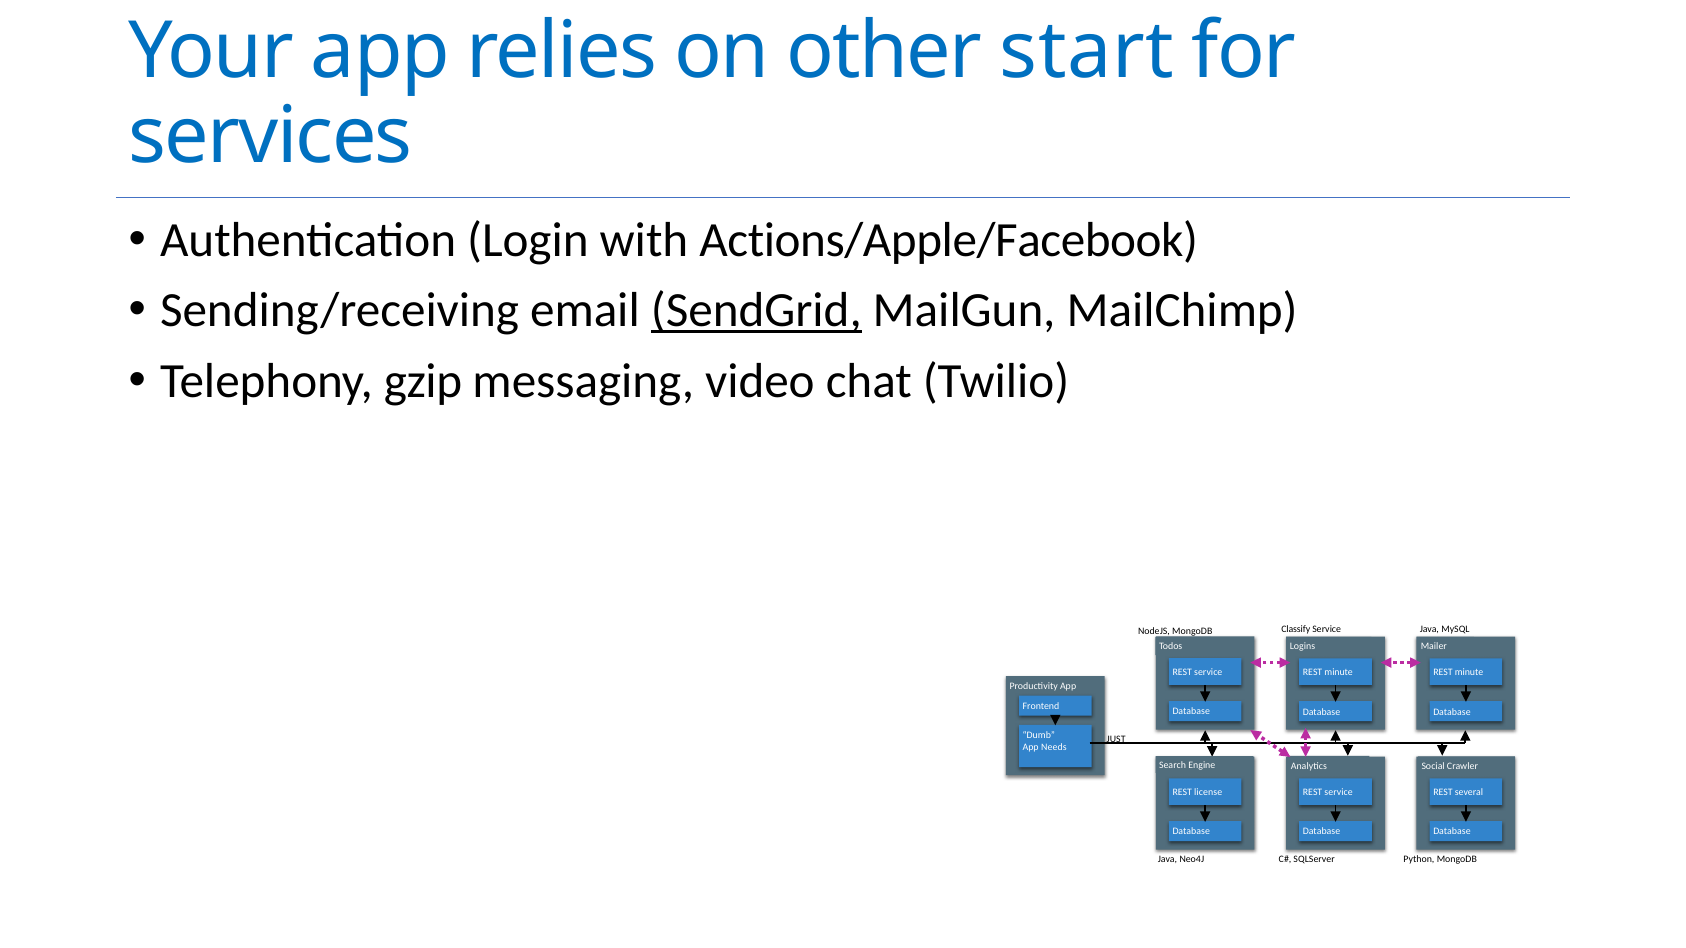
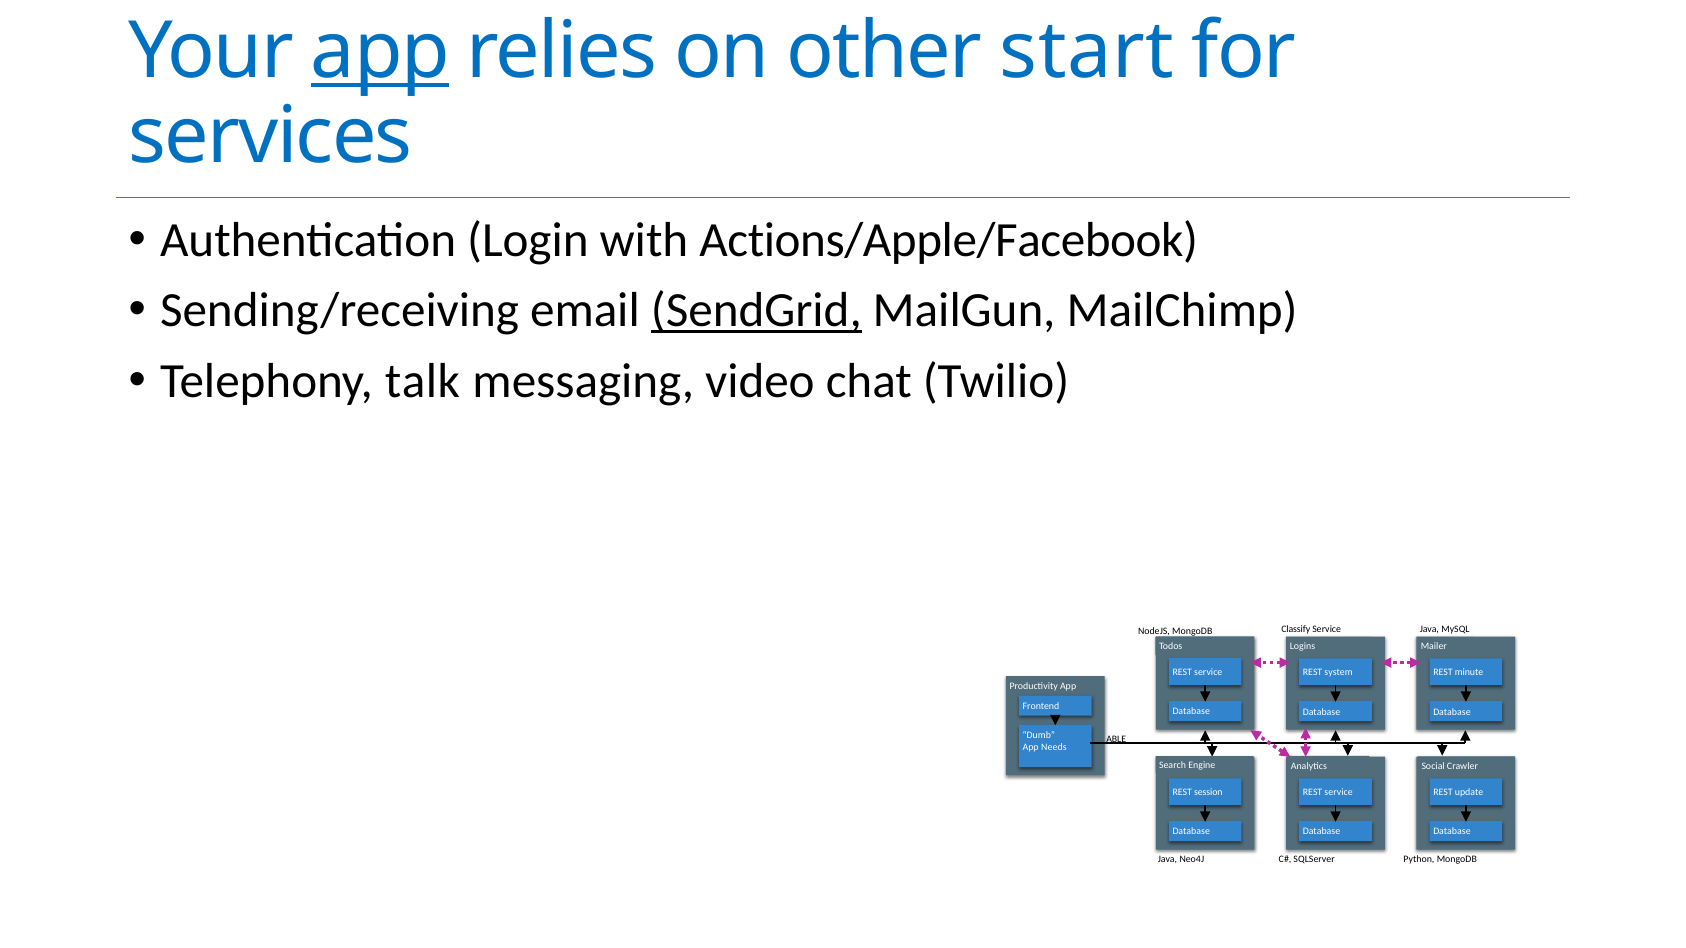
app at (380, 51) underline: none -> present
gzip: gzip -> talk
minute at (1339, 673): minute -> system
JUST: JUST -> ABLE
license: license -> session
several: several -> update
